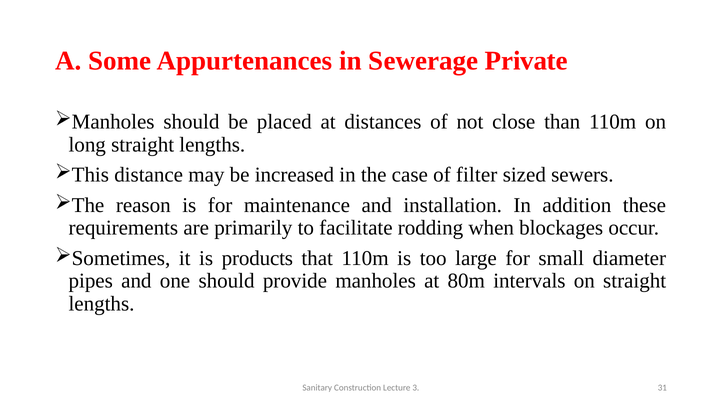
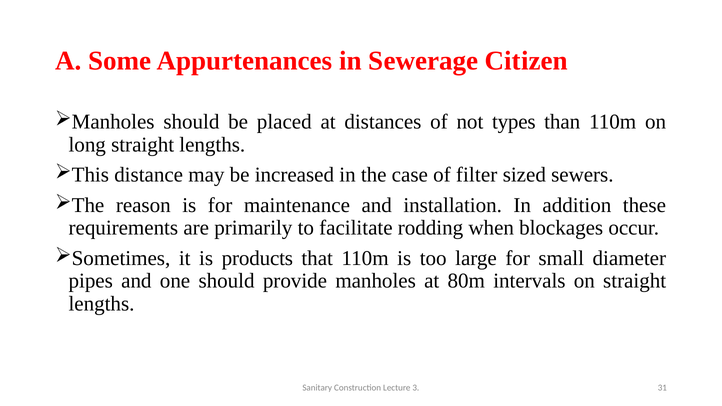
Private: Private -> Citizen
close: close -> types
